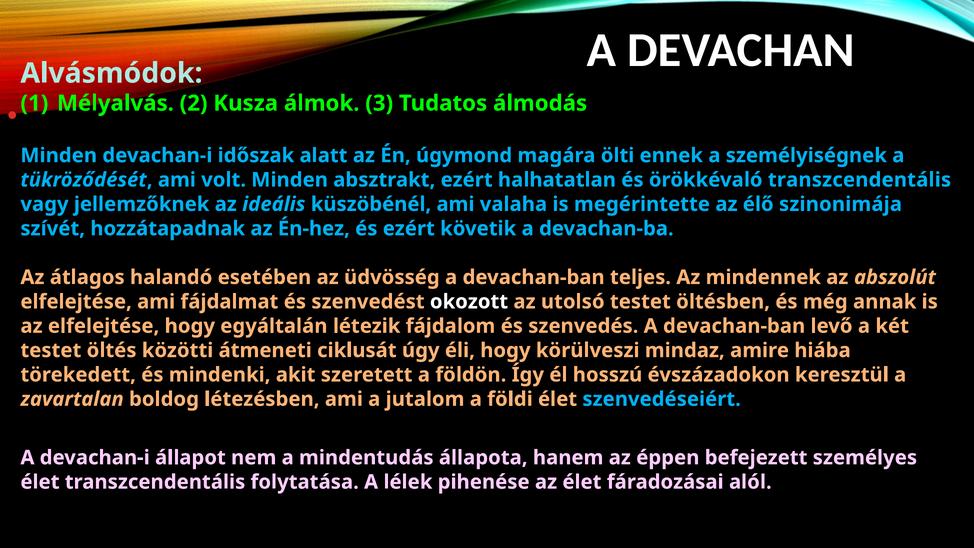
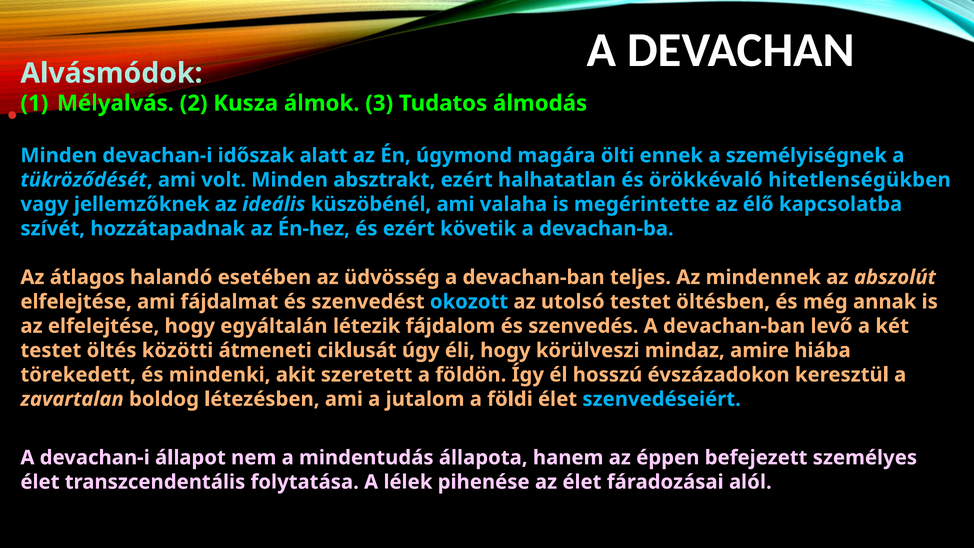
örökkévaló transzcendentális: transzcendentális -> hitetlenségükben
szinonimája: szinonimája -> kapcsolatba
okozott colour: white -> light blue
